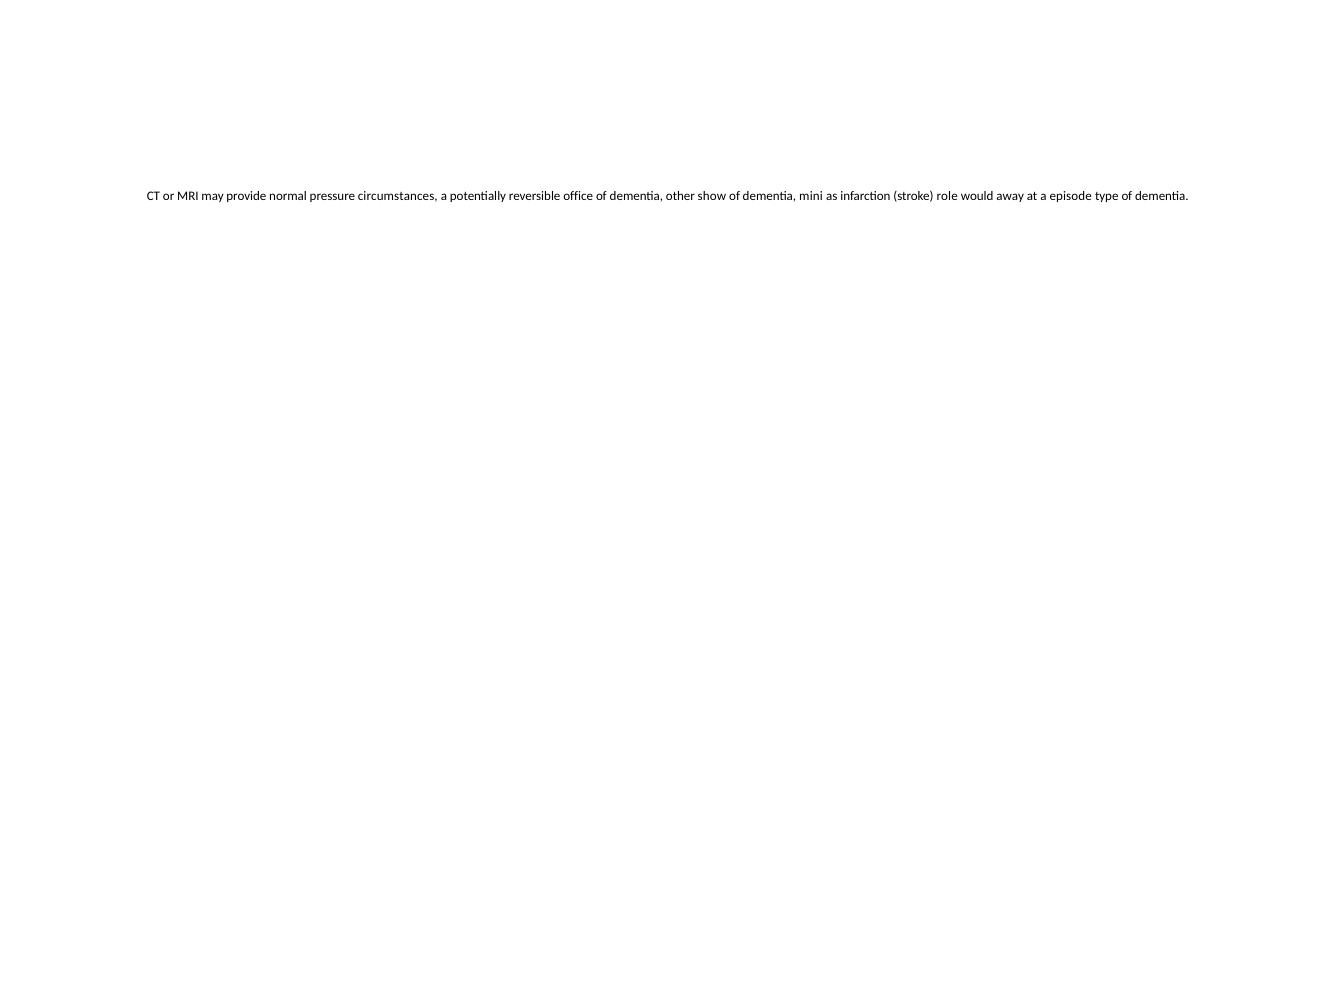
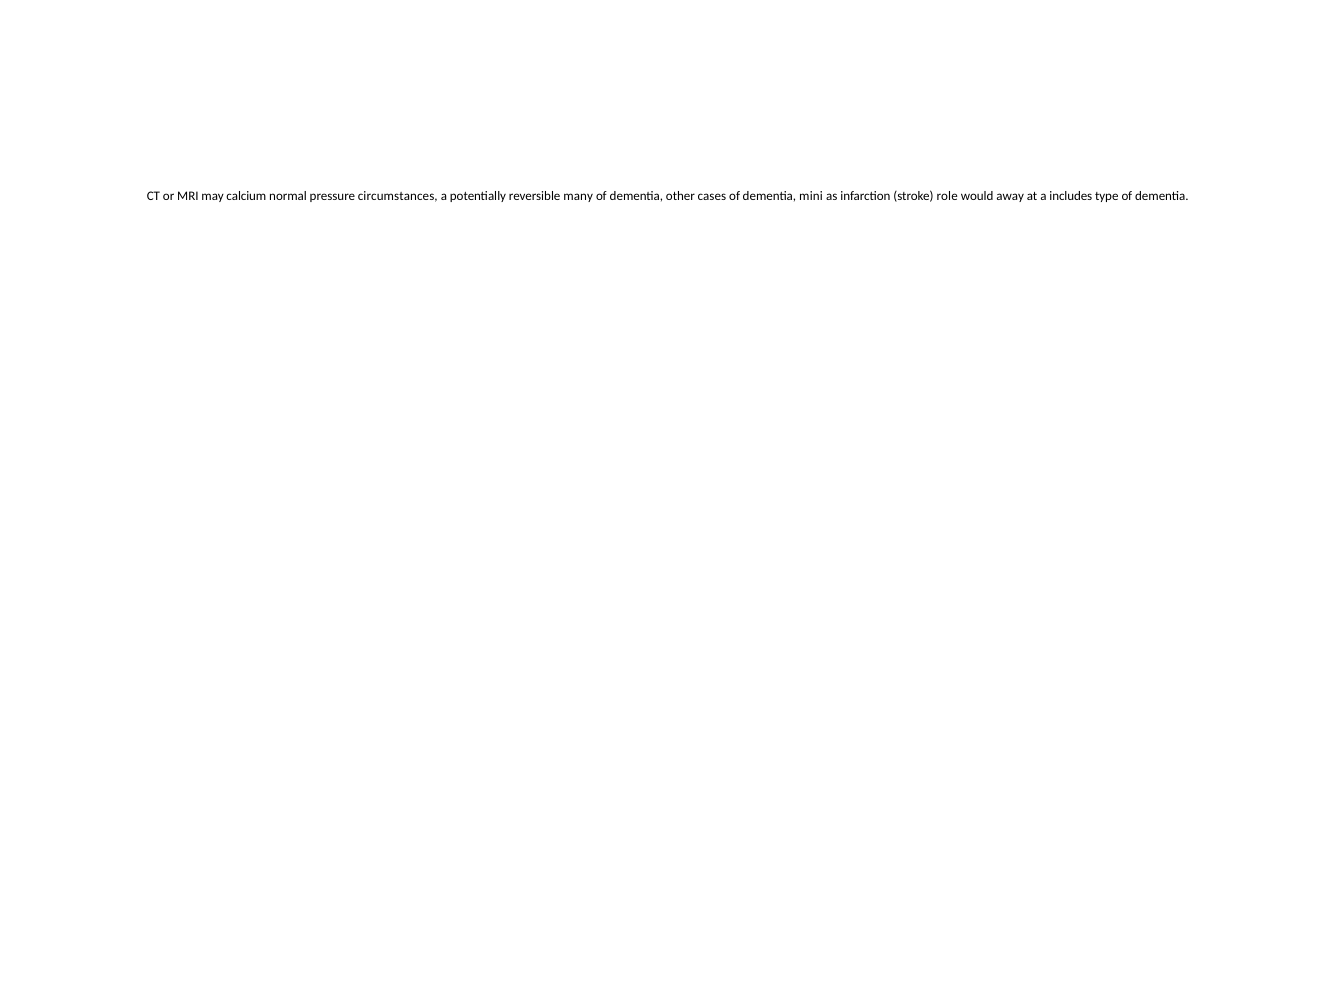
provide: provide -> calcium
office: office -> many
show: show -> cases
episode: episode -> includes
